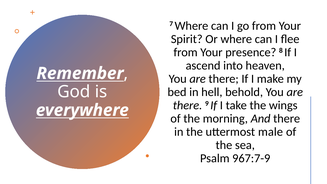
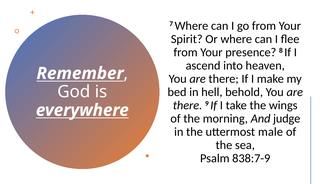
And there: there -> judge
967:7-9: 967:7-9 -> 838:7-9
